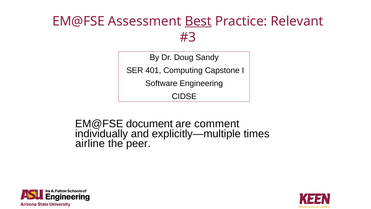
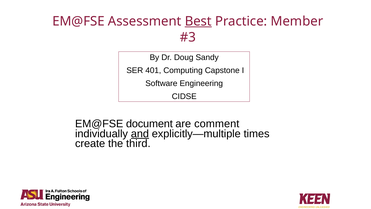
Relevant: Relevant -> Member
and underline: none -> present
airline: airline -> create
peer: peer -> third
